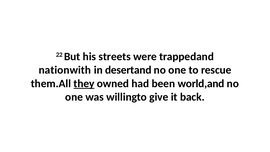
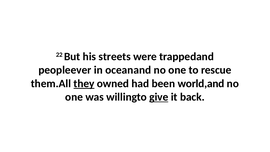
nationwith: nationwith -> peopleever
desertand: desertand -> oceanand
give underline: none -> present
